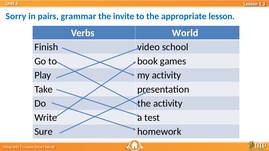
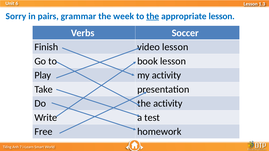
invite: invite -> week
the at (153, 16) underline: none -> present
Verbs World: World -> Soccer
video school: school -> lesson
games at (173, 61): games -> lesson
Sure: Sure -> Free
